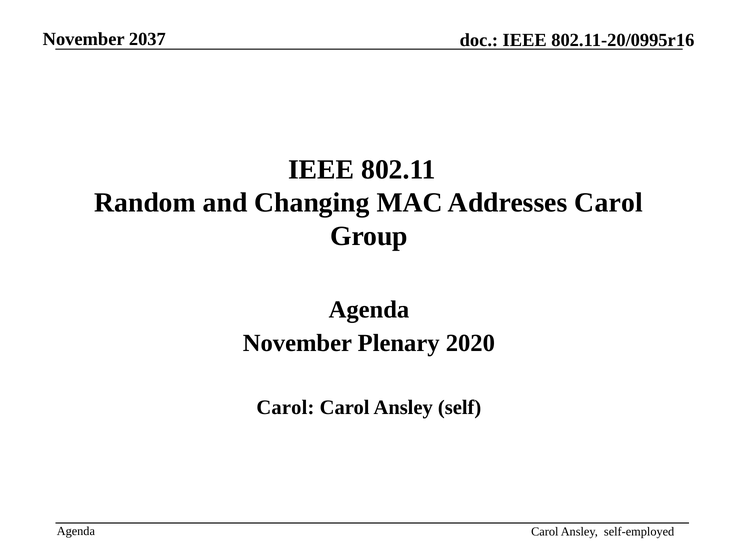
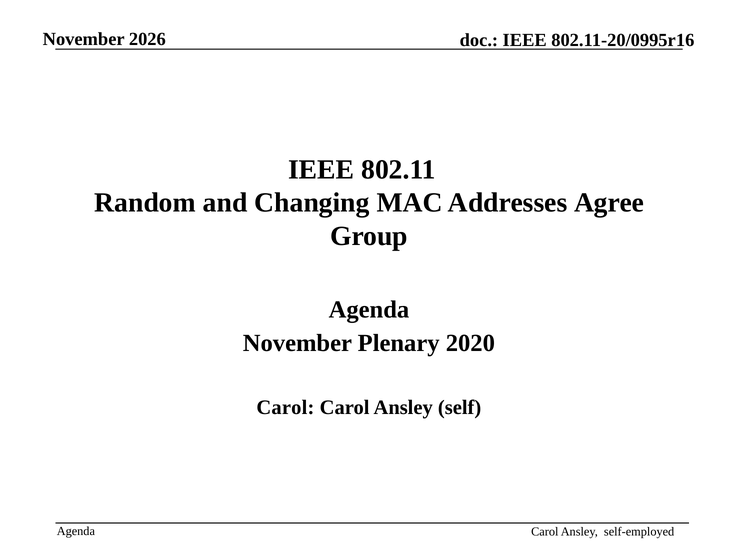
2037: 2037 -> 2026
Addresses Carol: Carol -> Agree
